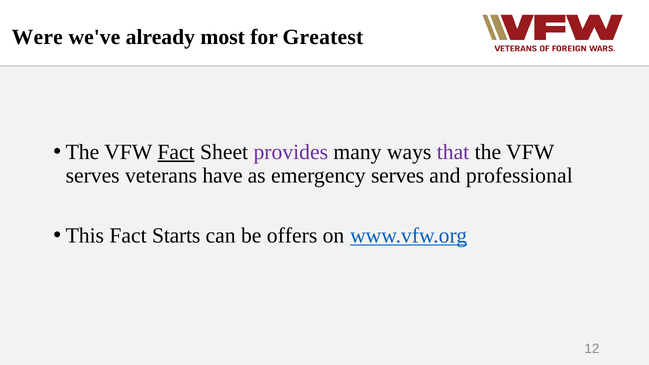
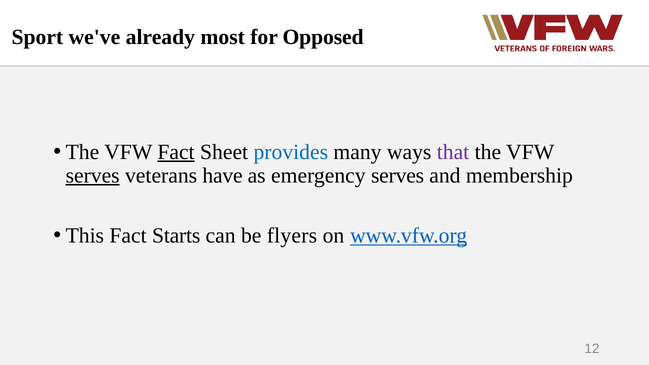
Were: Were -> Sport
Greatest: Greatest -> Opposed
provides colour: purple -> blue
serves at (93, 175) underline: none -> present
professional: professional -> membership
offers: offers -> flyers
